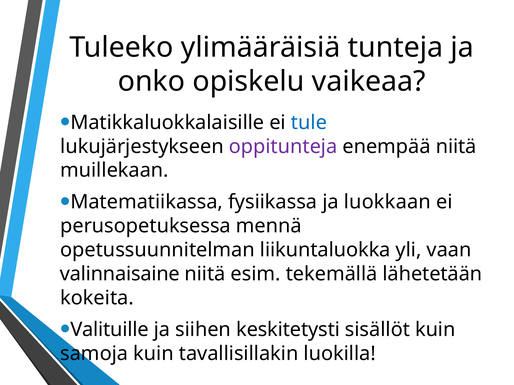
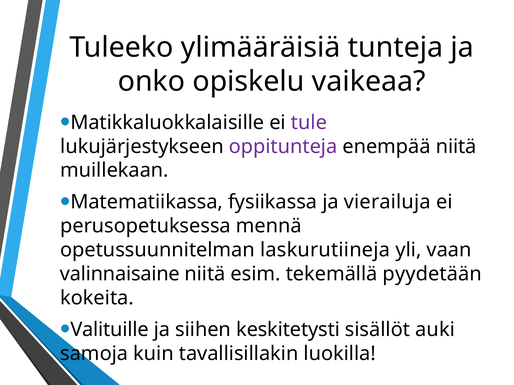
tule colour: blue -> purple
luokkaan: luokkaan -> vierailuja
liikuntaluokka: liikuntaluokka -> laskurutiineja
lähetetään: lähetetään -> pyydetään
sisällöt kuin: kuin -> auki
